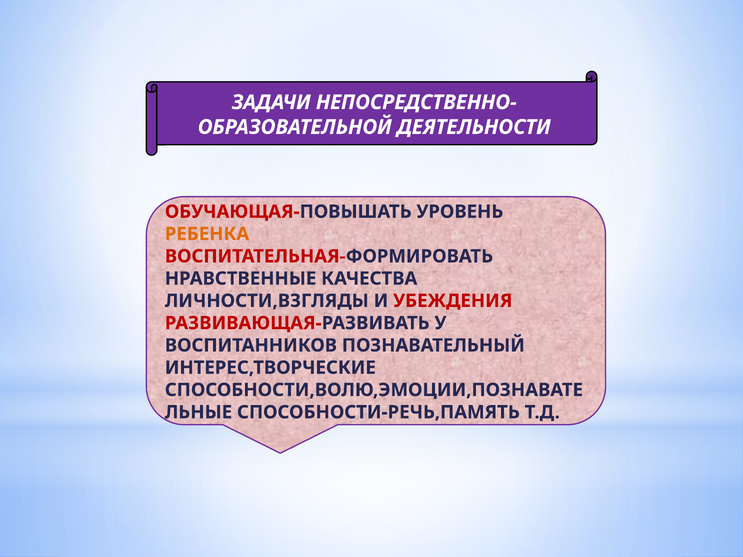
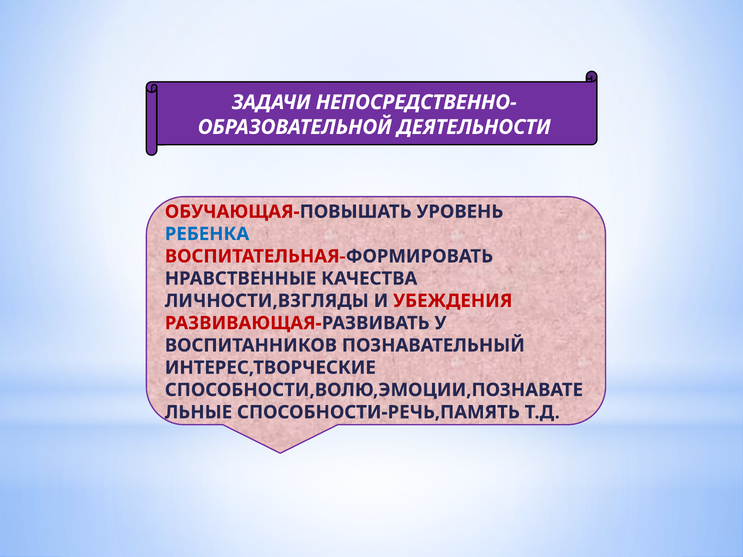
РЕБЕНКА colour: orange -> blue
